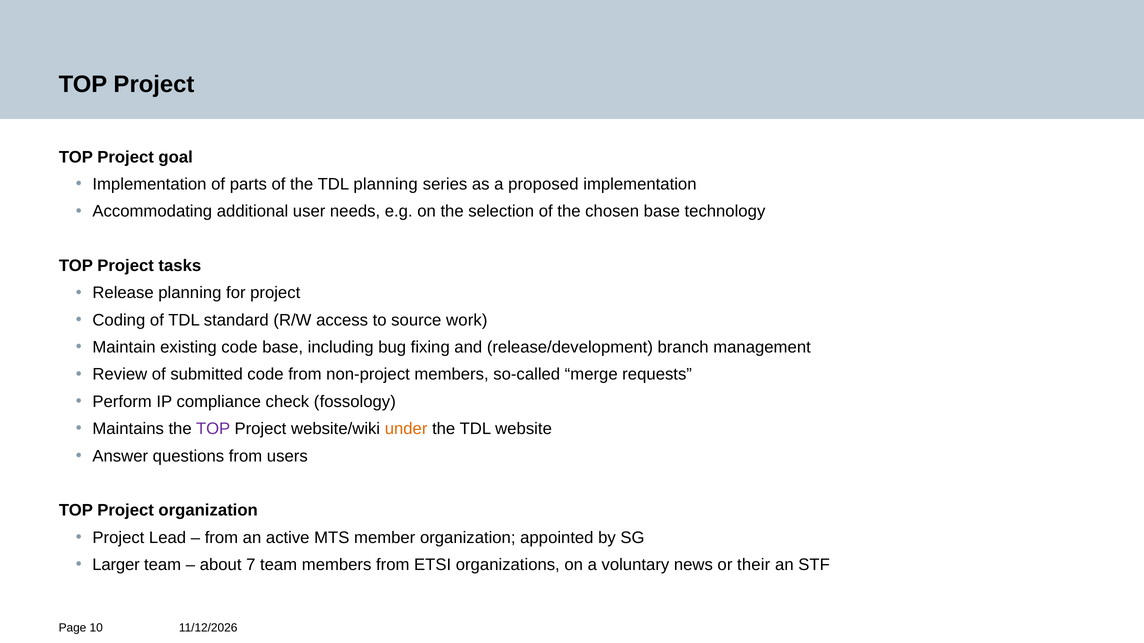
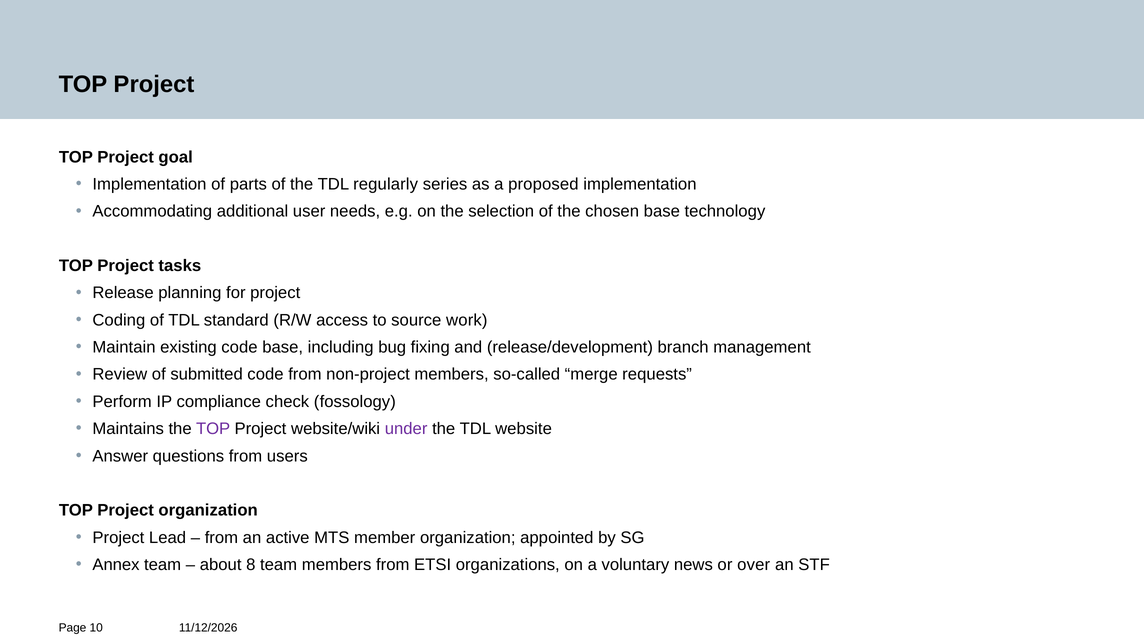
TDL planning: planning -> regularly
under colour: orange -> purple
Larger: Larger -> Annex
7: 7 -> 8
their: their -> over
